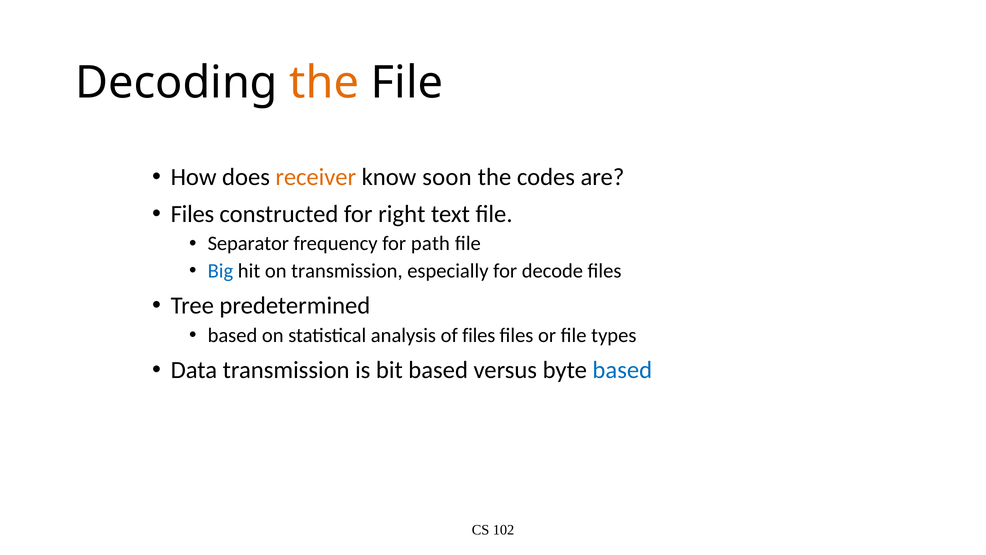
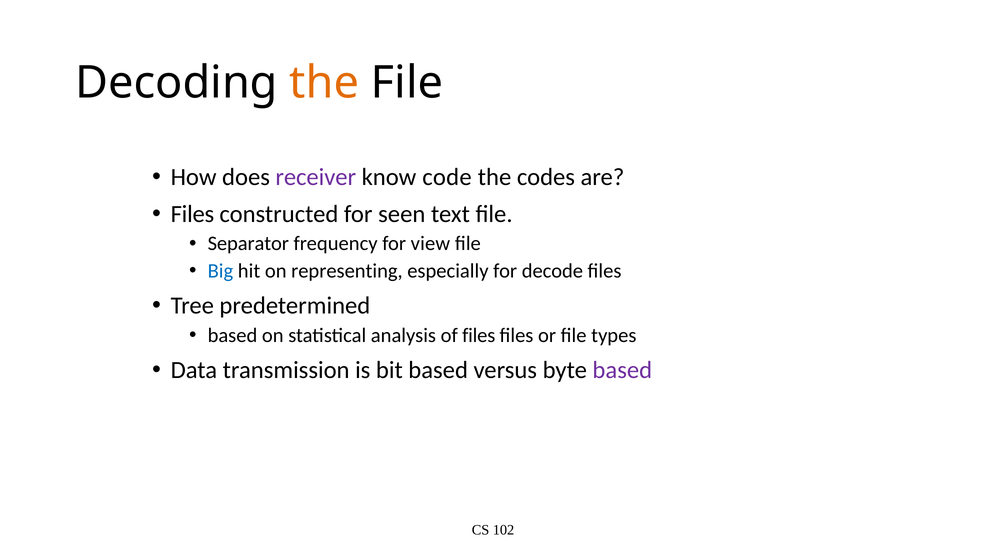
receiver colour: orange -> purple
soon: soon -> code
right: right -> seen
path: path -> view
on transmission: transmission -> representing
based at (622, 370) colour: blue -> purple
